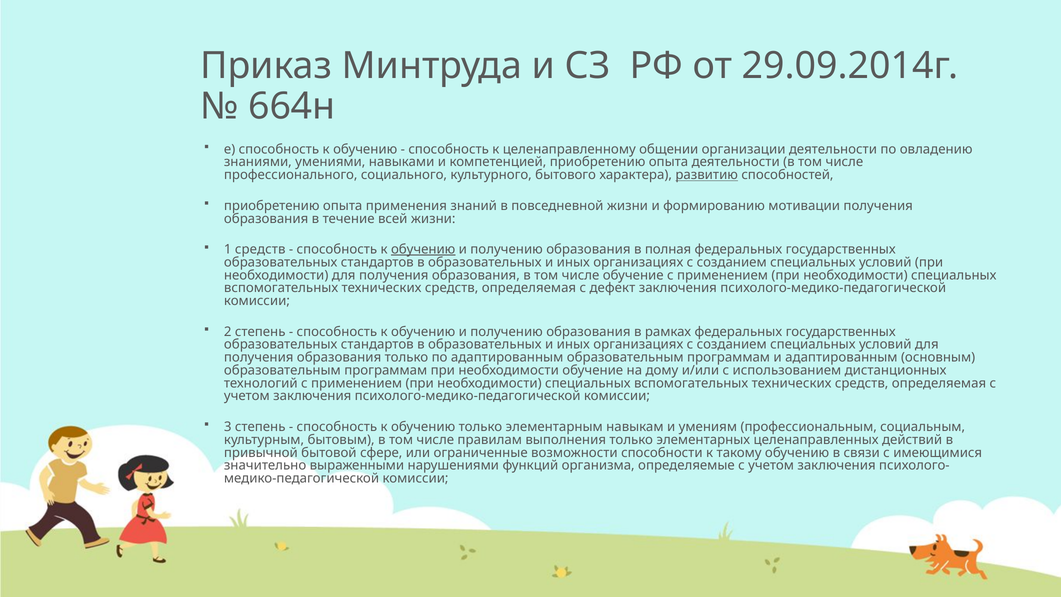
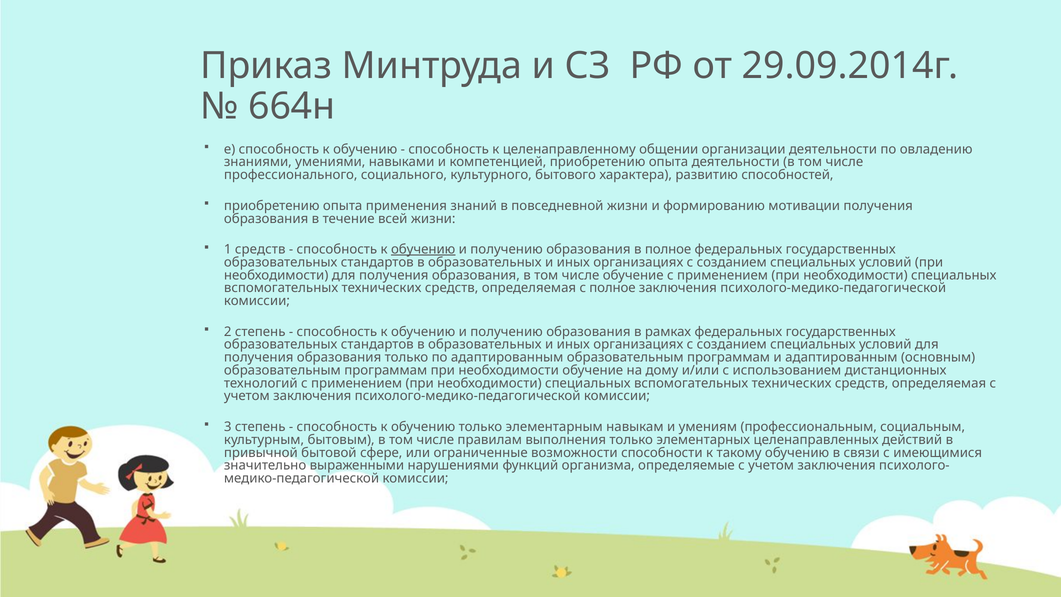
развитию underline: present -> none
в полная: полная -> полное
с дефект: дефект -> полное
